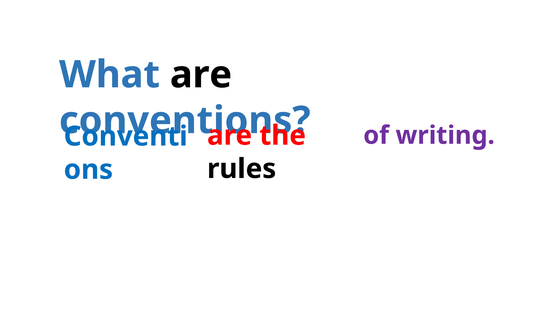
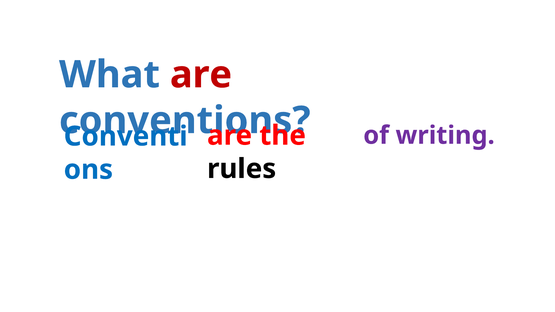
are at (201, 75) colour: black -> red
